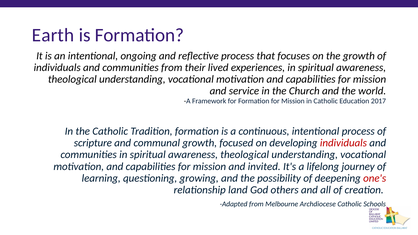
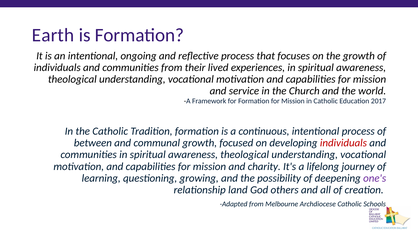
scripture: scripture -> between
invited: invited -> charity
one's colour: red -> purple
